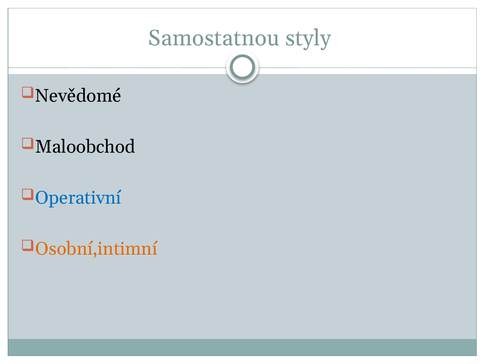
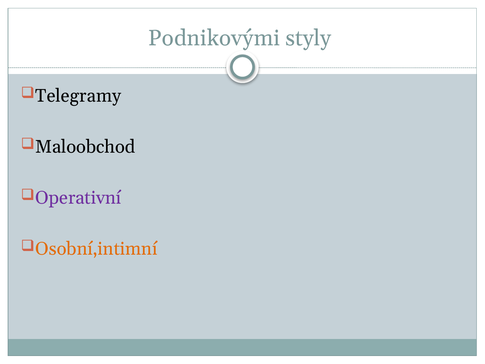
Samostatnou: Samostatnou -> Podnikovými
Nevědomé: Nevědomé -> Telegramy
Operativní colour: blue -> purple
